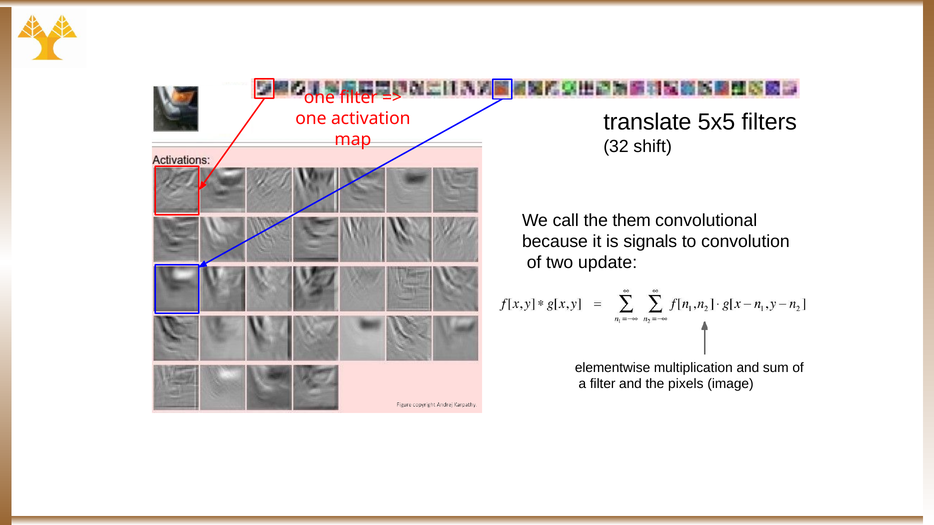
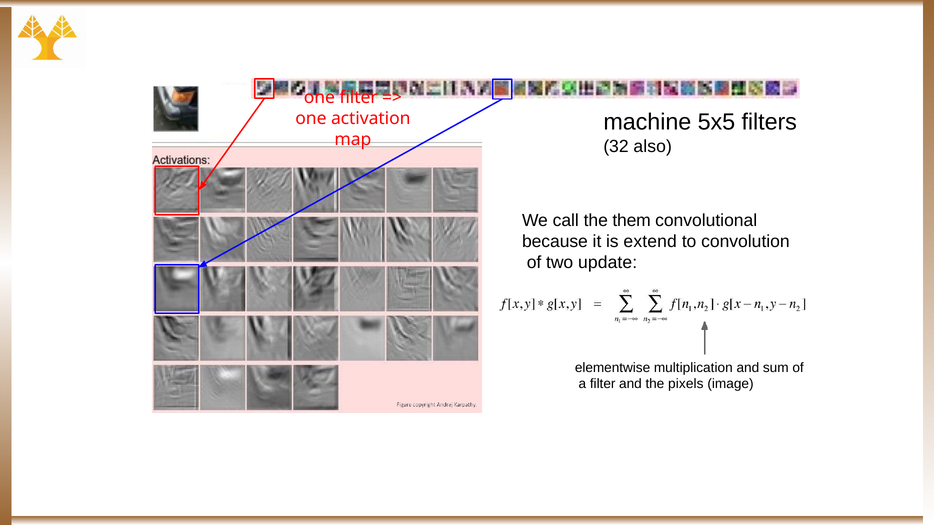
translate: translate -> machine
shift: shift -> also
signals: signals -> extend
